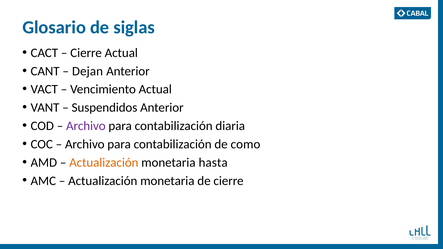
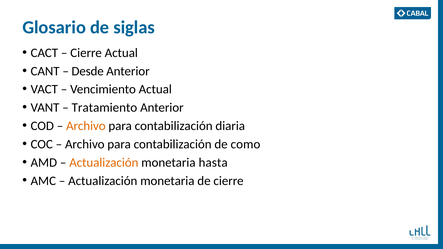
Dejan: Dejan -> Desde
Suspendidos: Suspendidos -> Tratamiento
Archivo at (86, 126) colour: purple -> orange
